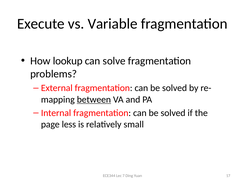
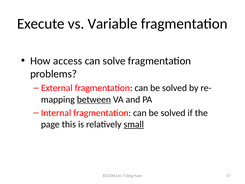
lookup: lookup -> access
less: less -> this
small underline: none -> present
